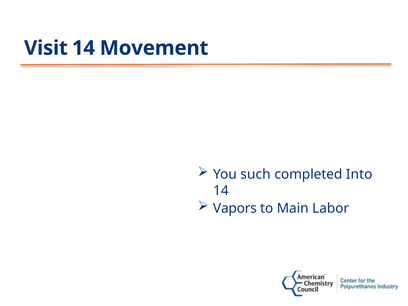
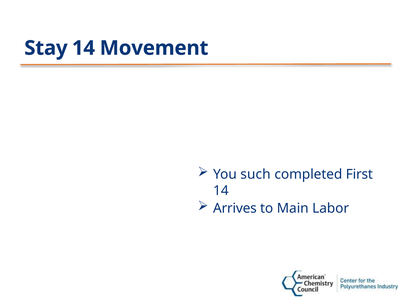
Visit: Visit -> Stay
Into: Into -> First
Vapors: Vapors -> Arrives
